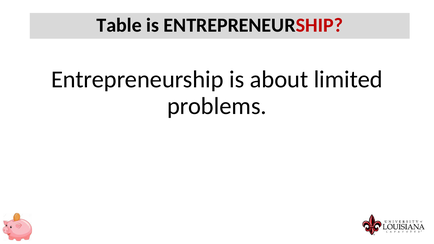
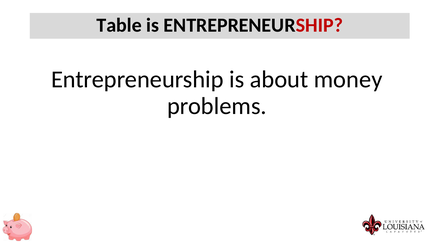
limited: limited -> money
